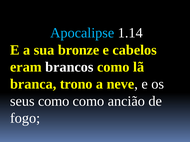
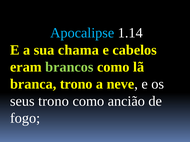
bronze: bronze -> chama
brancos colour: white -> light green
seus como: como -> trono
